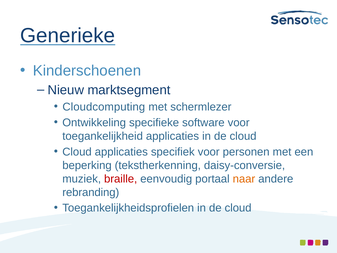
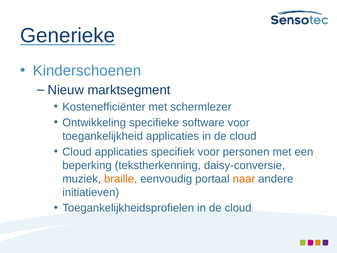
Cloudcomputing: Cloudcomputing -> Kostenefficiënter
braille colour: red -> orange
rebranding: rebranding -> initiatieven
